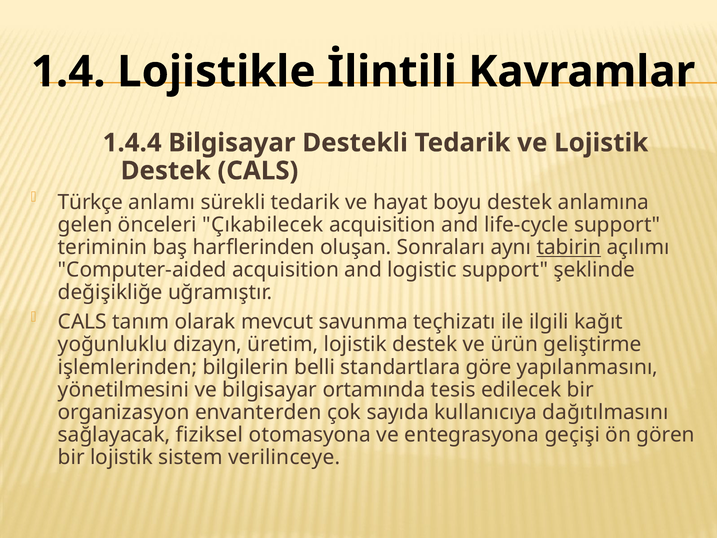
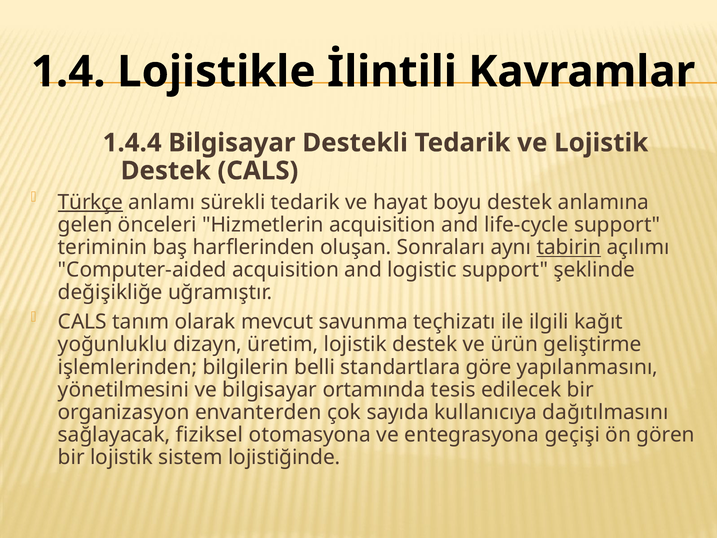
Türkçe underline: none -> present
Çıkabilecek: Çıkabilecek -> Hizmetlerin
verilinceye: verilinceye -> lojistiğinde
